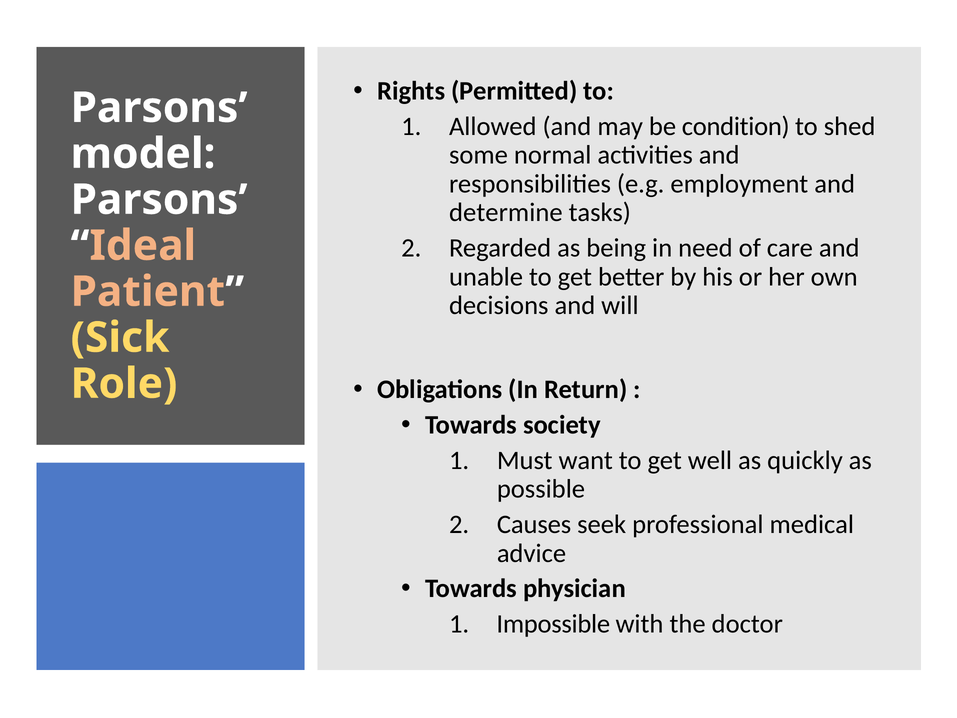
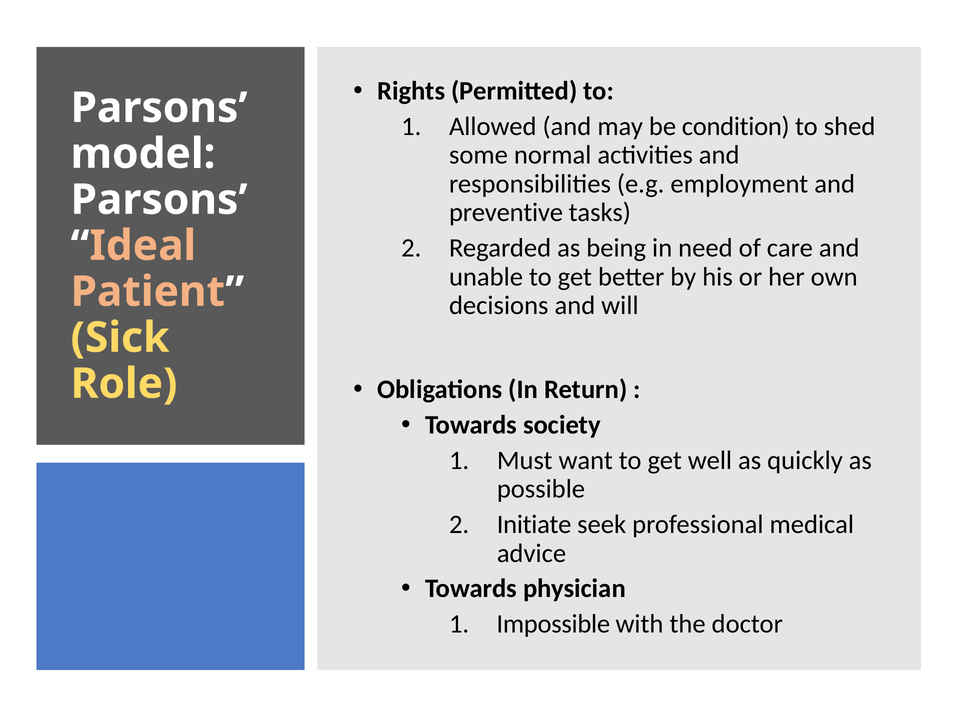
determine: determine -> preventive
Causes: Causes -> Initiate
